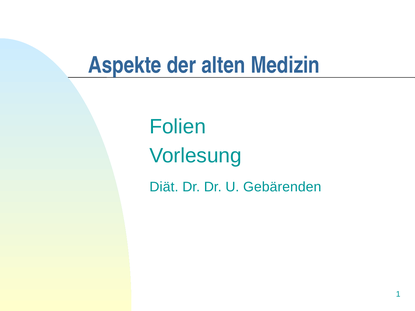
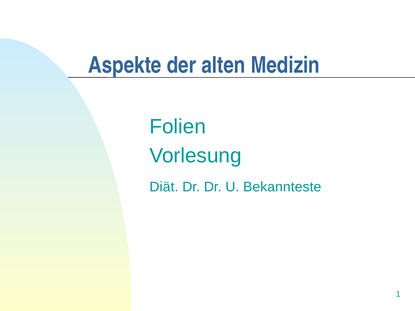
Gebärenden: Gebärenden -> Bekannteste
